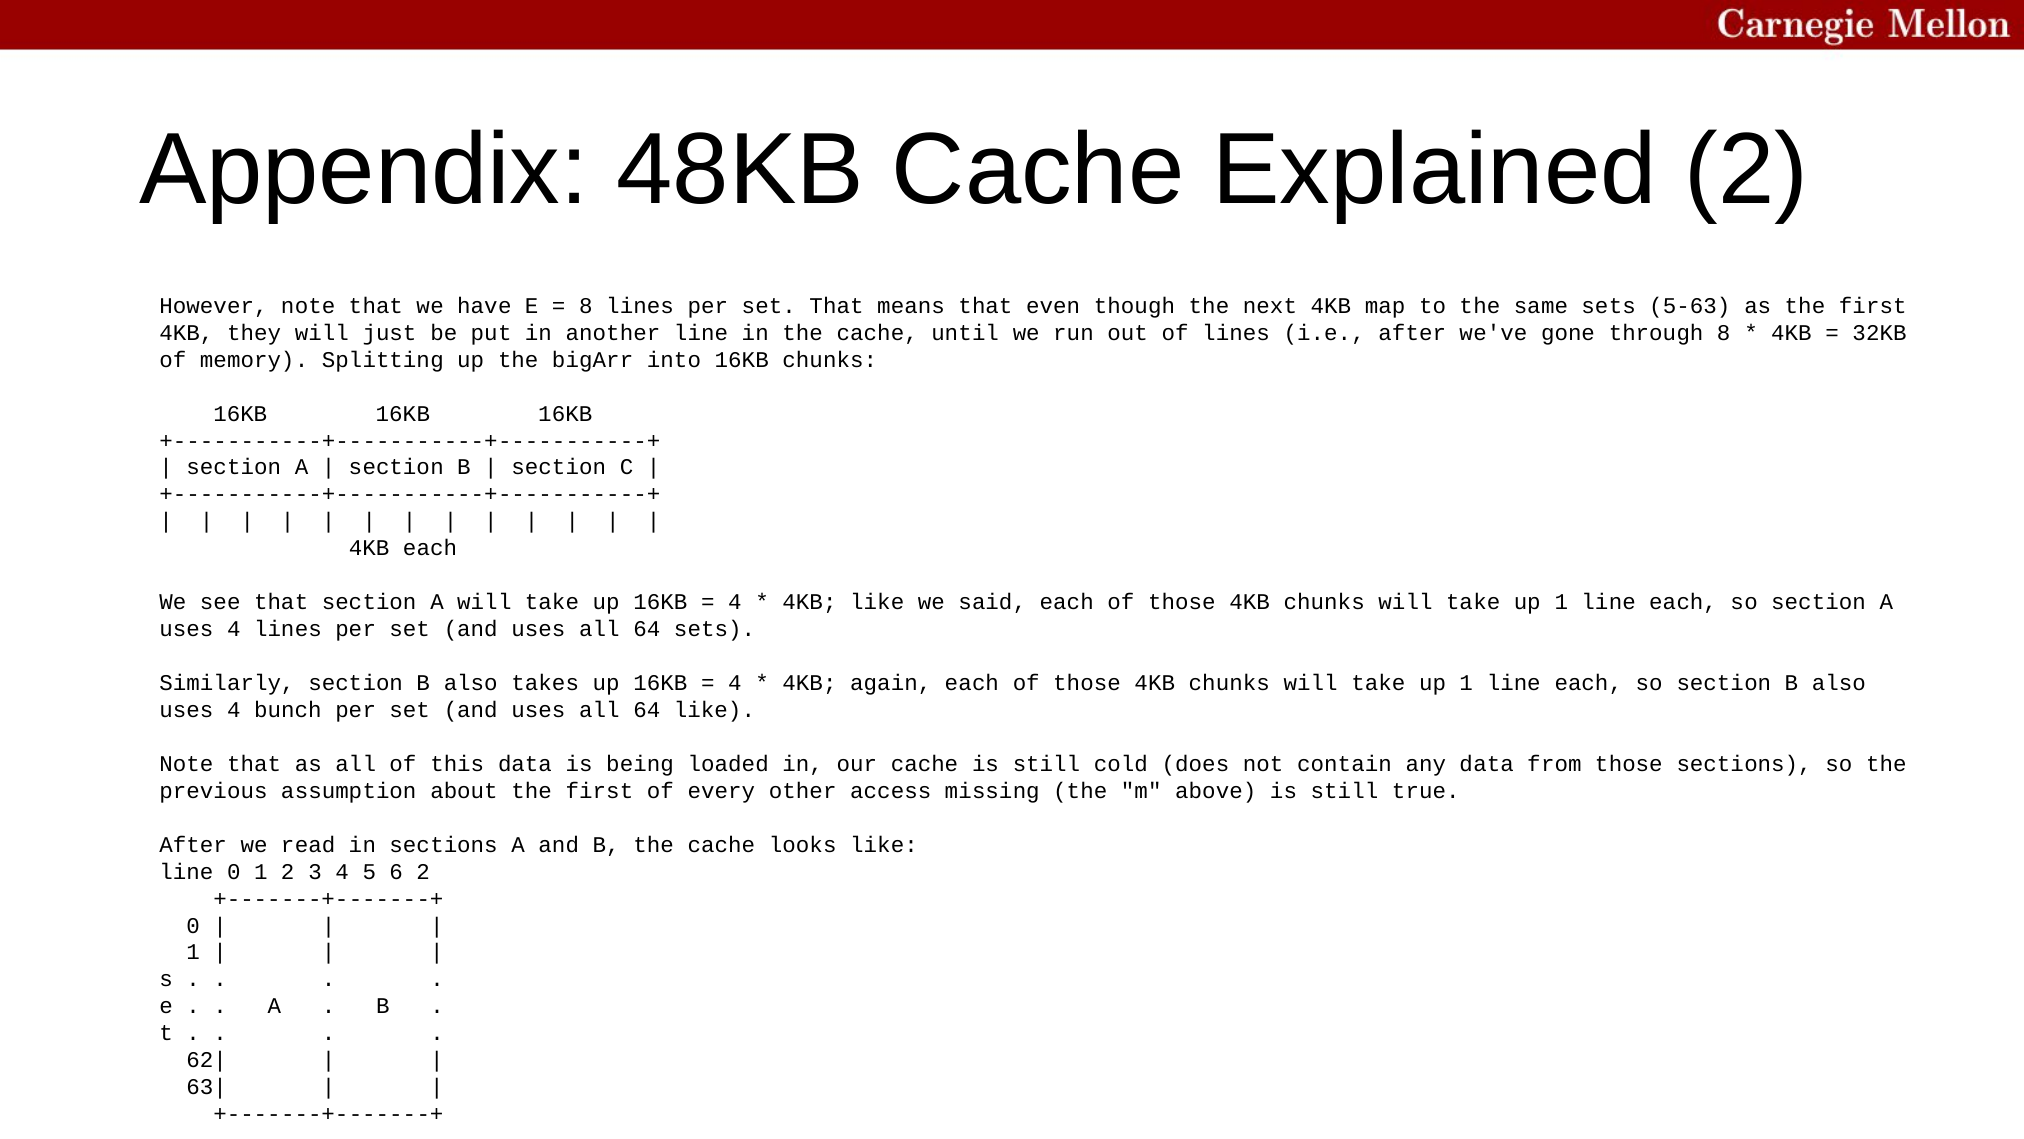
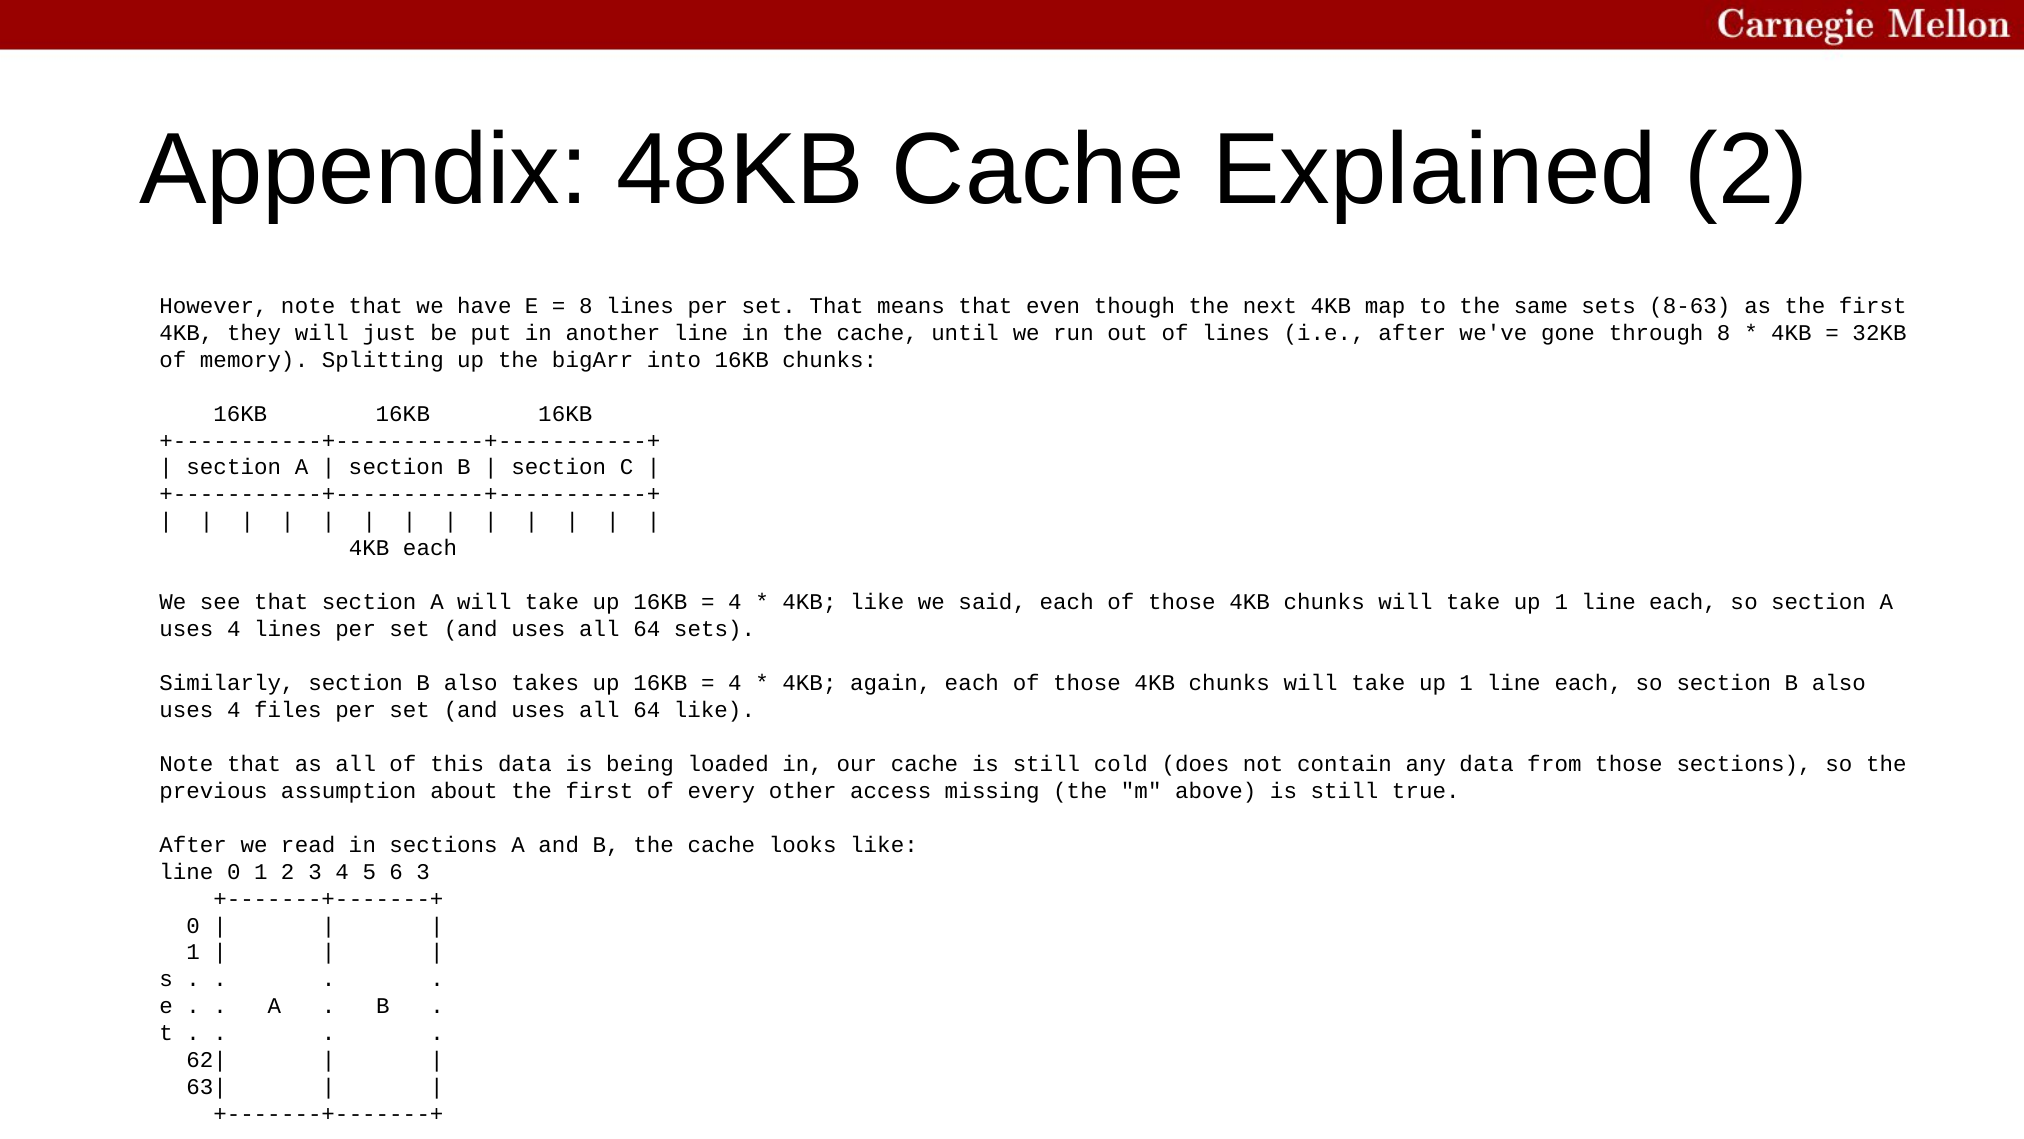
5-63: 5-63 -> 8-63
bunch: bunch -> files
6 2: 2 -> 3
